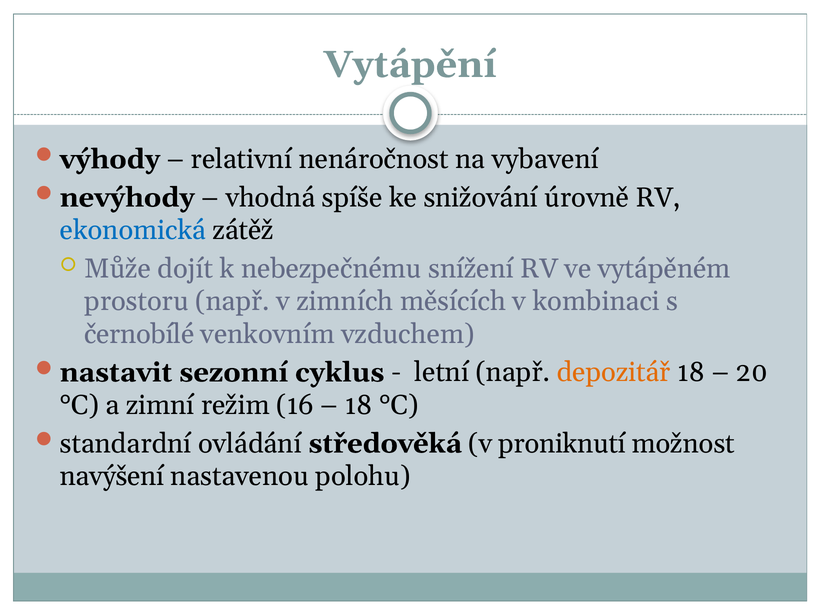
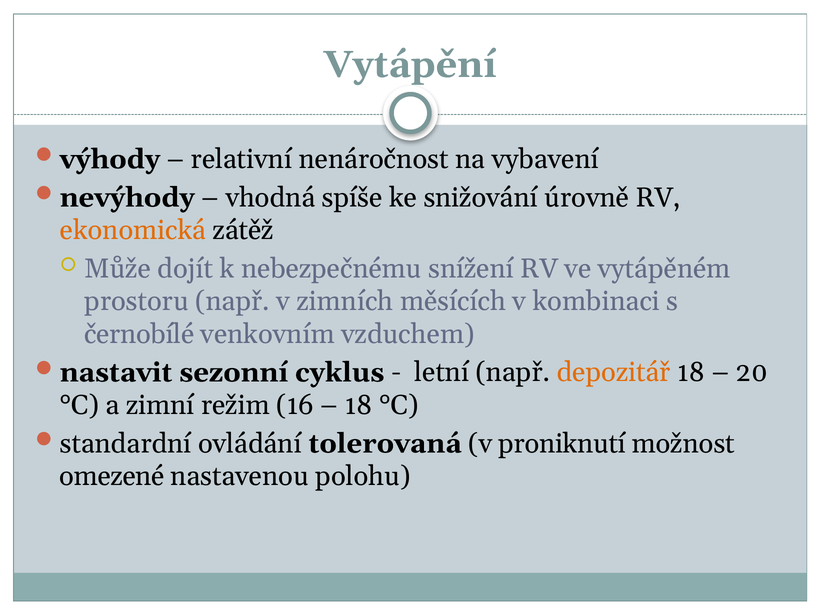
ekonomická colour: blue -> orange
středověká: středověká -> tolerovaná
navýšení: navýšení -> omezené
